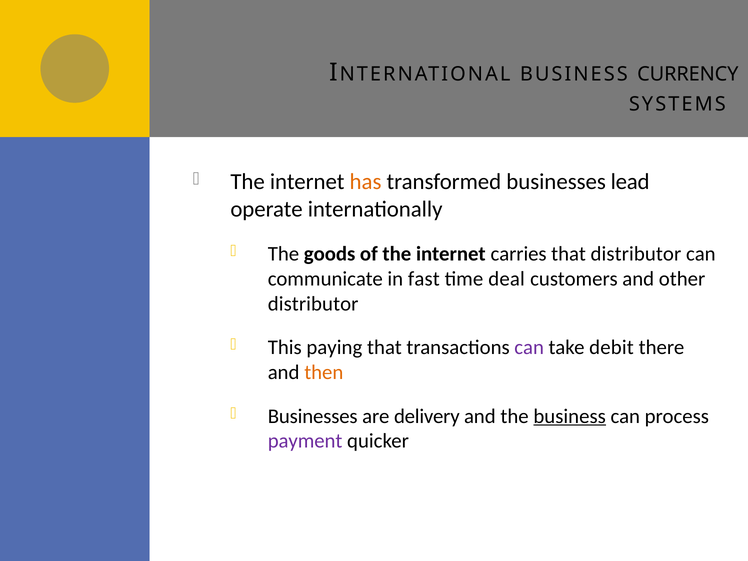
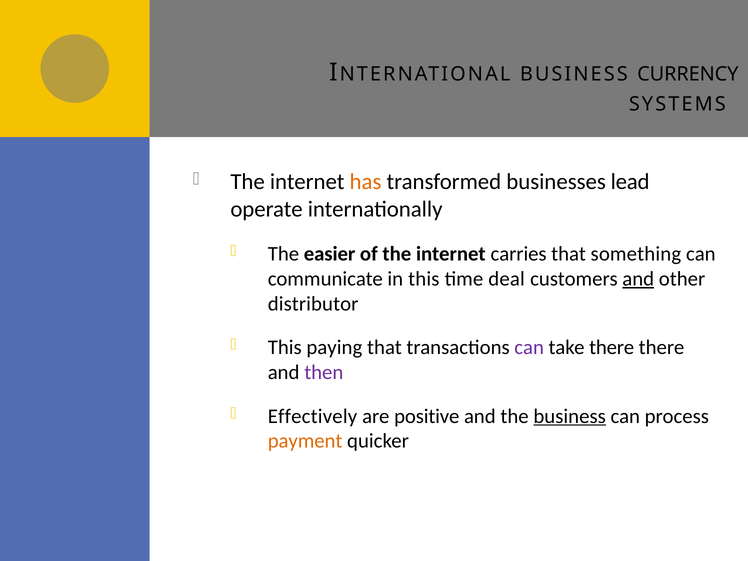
goods: goods -> easier
that distributor: distributor -> something
in fast: fast -> this
and at (638, 279) underline: none -> present
take debit: debit -> there
then colour: orange -> purple
Businesses at (313, 416): Businesses -> Effectively
delivery: delivery -> positive
payment colour: purple -> orange
